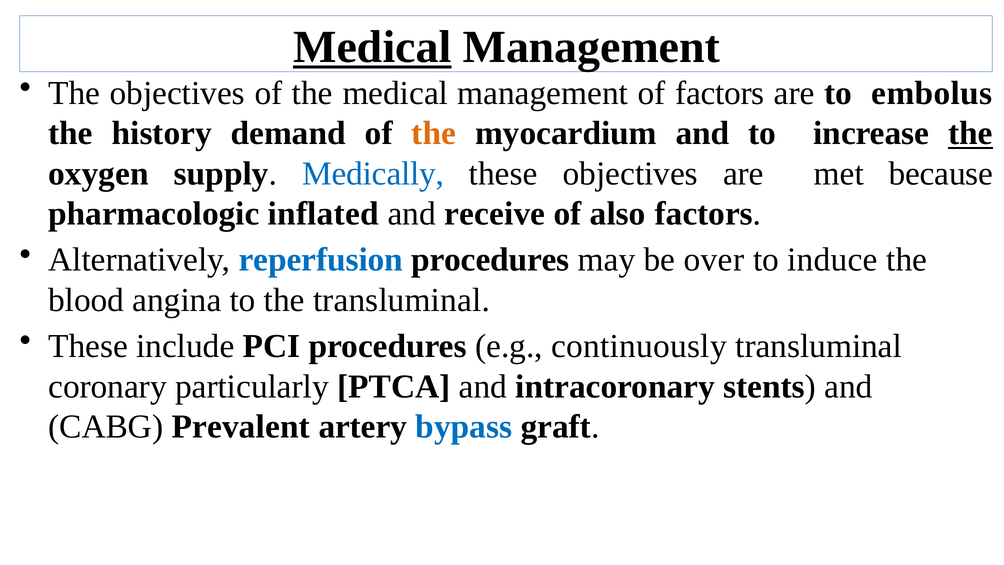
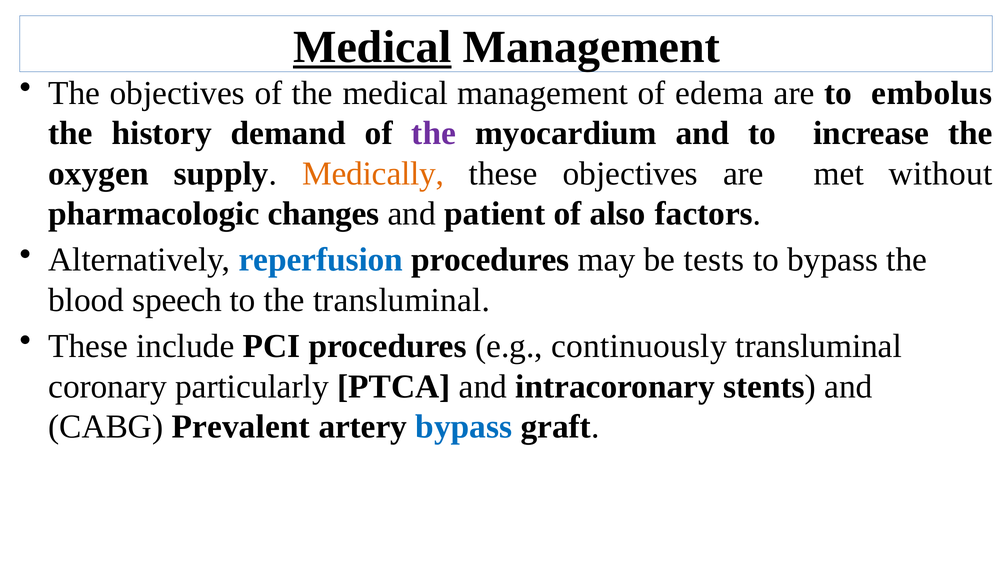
of factors: factors -> edema
the at (434, 133) colour: orange -> purple
the at (971, 133) underline: present -> none
Medically colour: blue -> orange
because: because -> without
inflated: inflated -> changes
receive: receive -> patient
over: over -> tests
to induce: induce -> bypass
angina: angina -> speech
